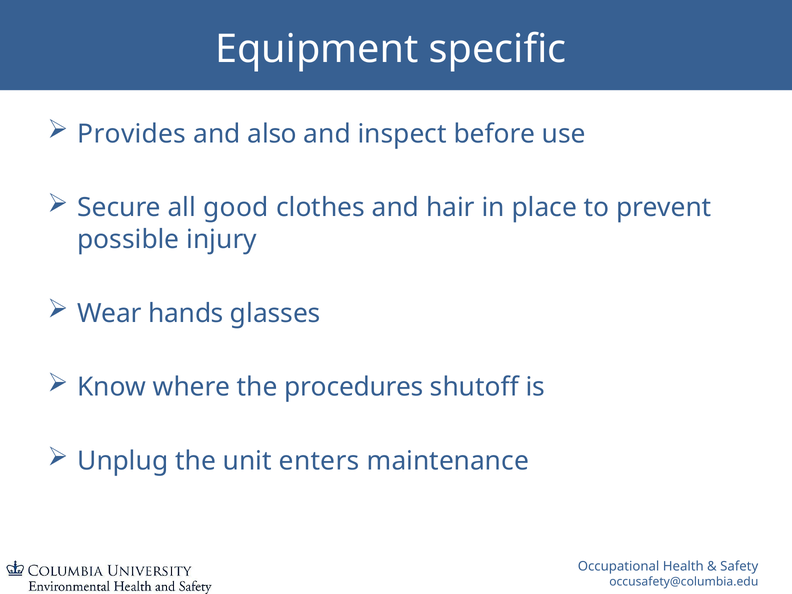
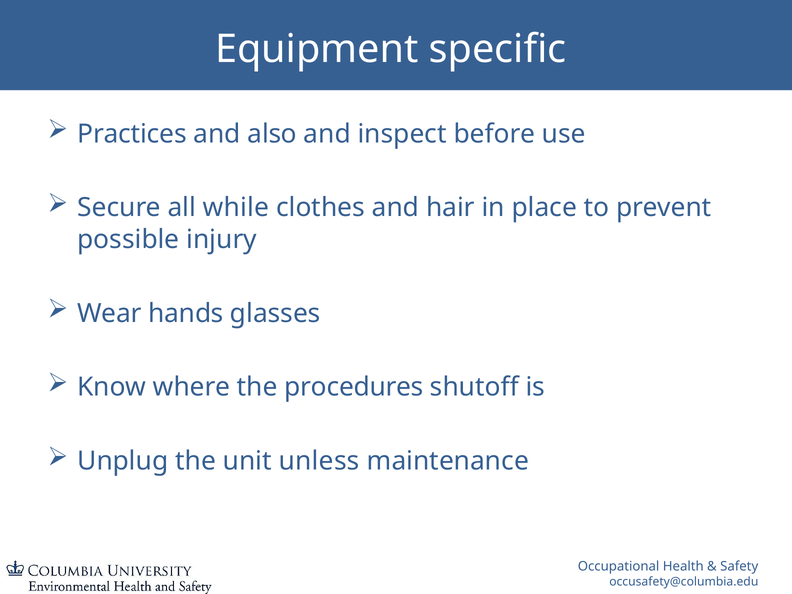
Provides: Provides -> Practices
good: good -> while
enters: enters -> unless
